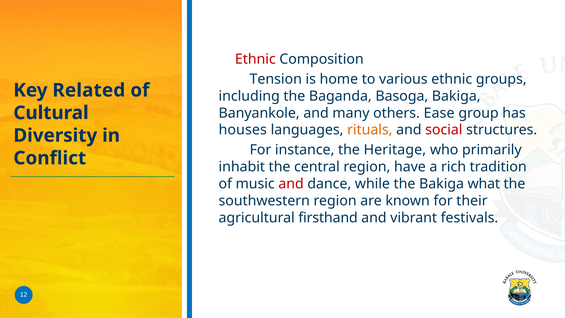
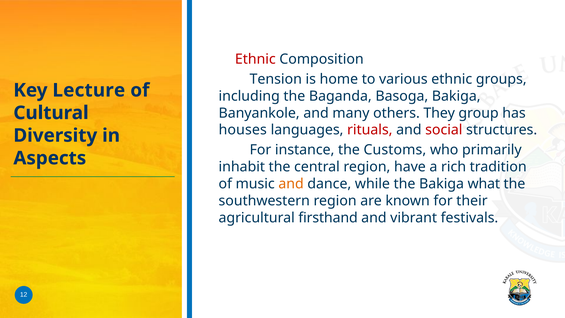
Related: Related -> Lecture
Ease: Ease -> They
rituals colour: orange -> red
Heritage: Heritage -> Customs
Conflict: Conflict -> Aspects
and at (291, 184) colour: red -> orange
